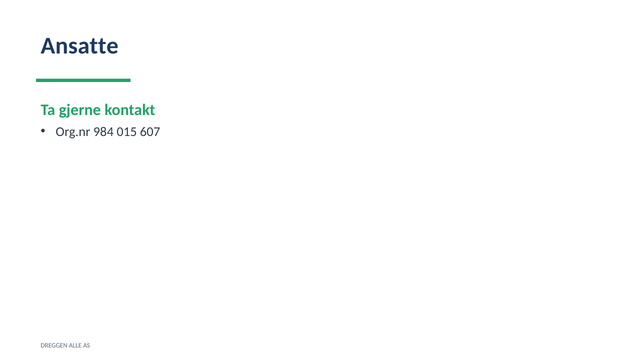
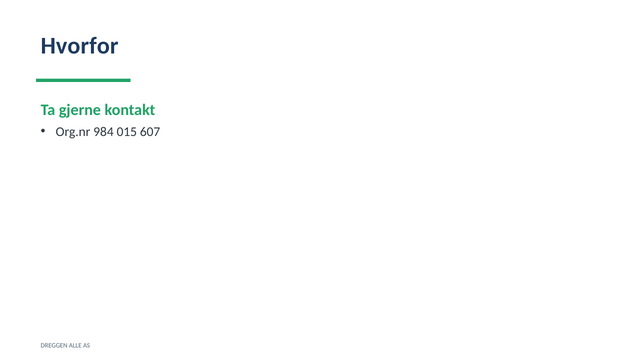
Ansatte: Ansatte -> Hvorfor
